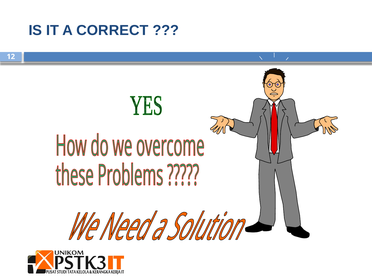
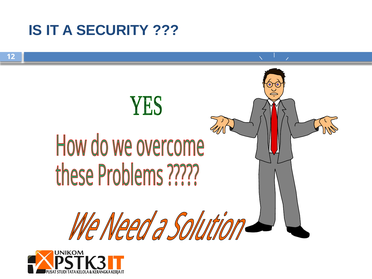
CORRECT: CORRECT -> SECURITY
